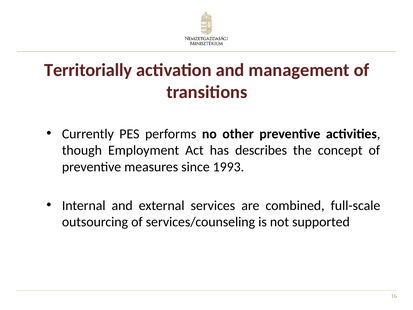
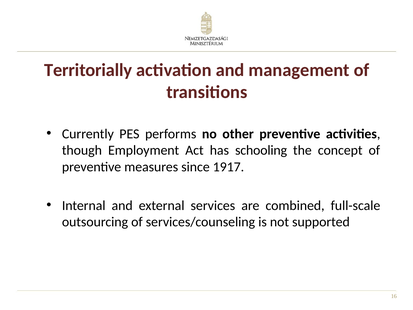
describes: describes -> schooling
1993: 1993 -> 1917
